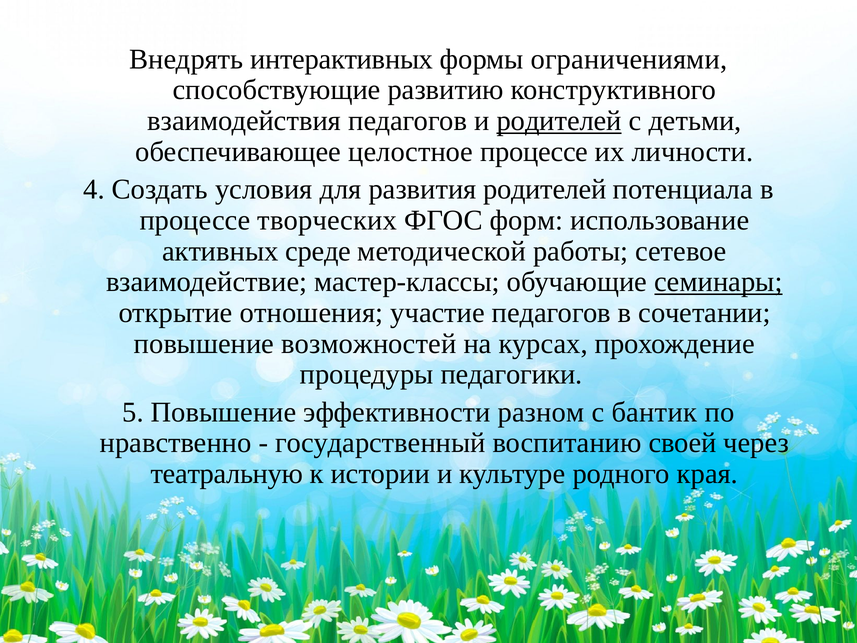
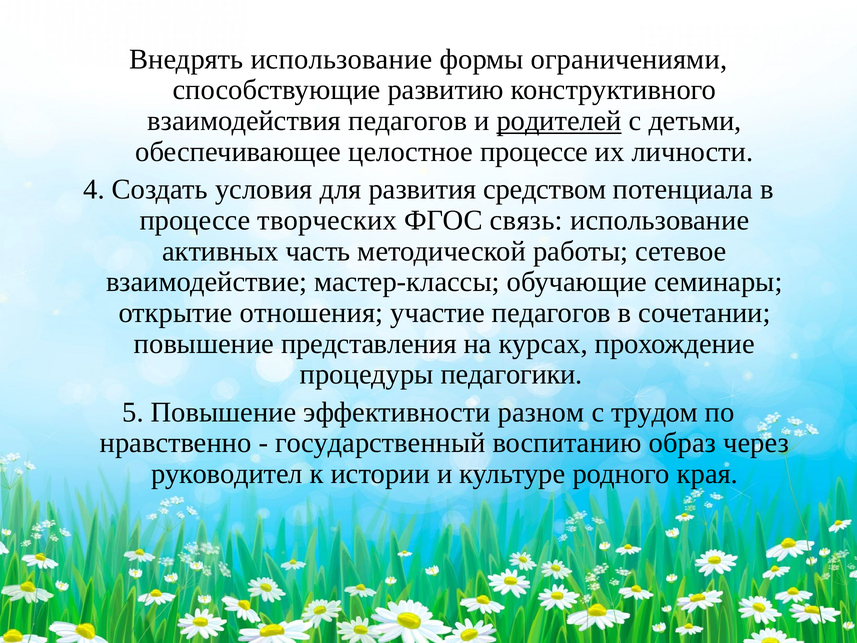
Внедрять интерактивных: интерактивных -> использование
развития родителей: родителей -> средством
форм: форм -> связь
среде: среде -> часть
семинары underline: present -> none
возможностей: возможностей -> представления
бантик: бантик -> трудом
своей: своей -> образ
театральную: театральную -> руководител
